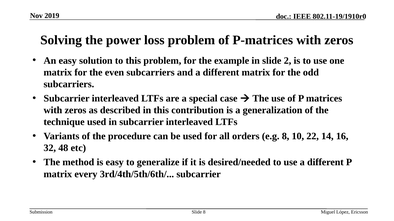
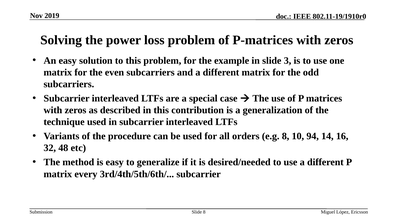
2: 2 -> 3
22: 22 -> 94
